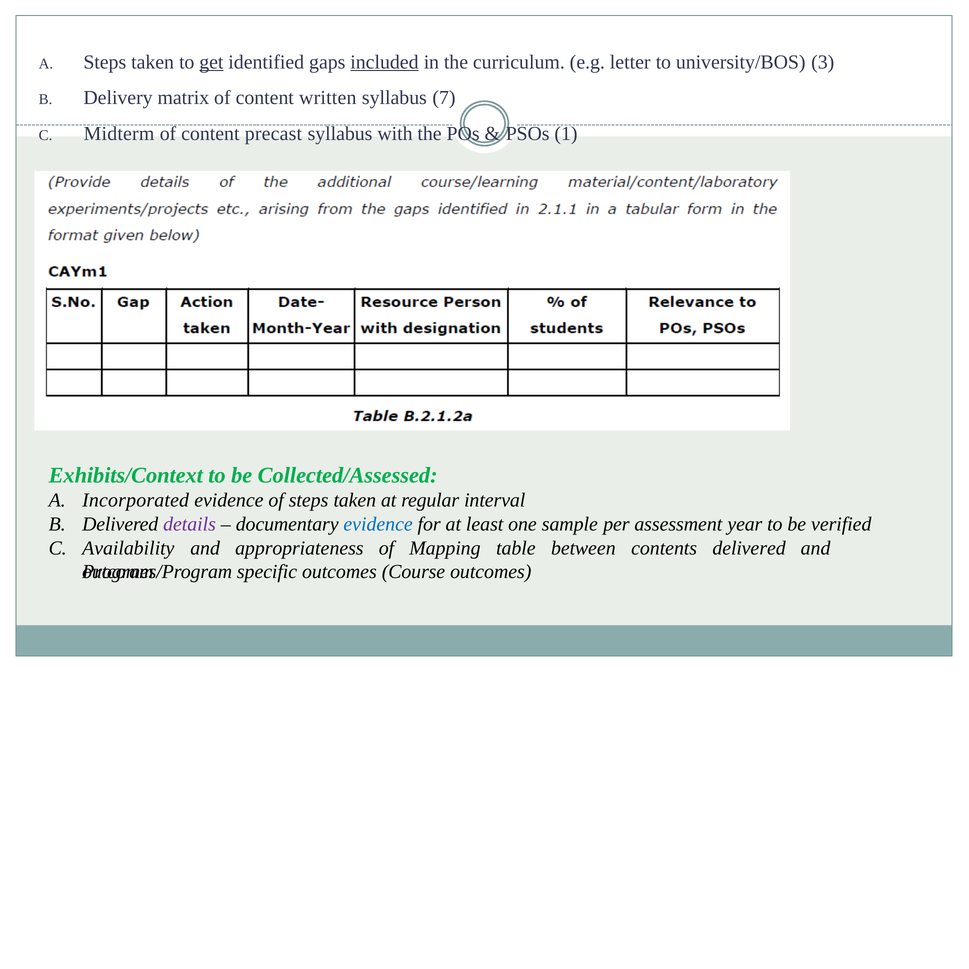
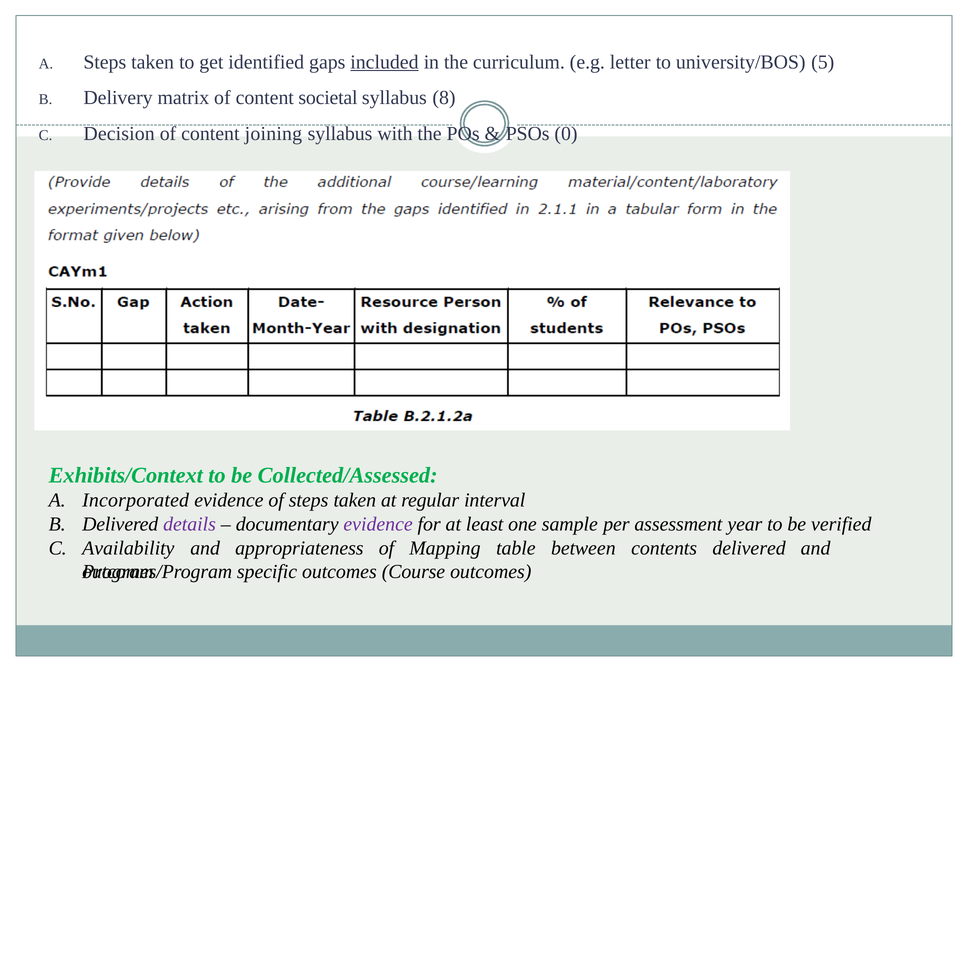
get underline: present -> none
3: 3 -> 5
written: written -> societal
7: 7 -> 8
Midterm: Midterm -> Decision
precast: precast -> joining
1: 1 -> 0
evidence at (378, 524) colour: blue -> purple
